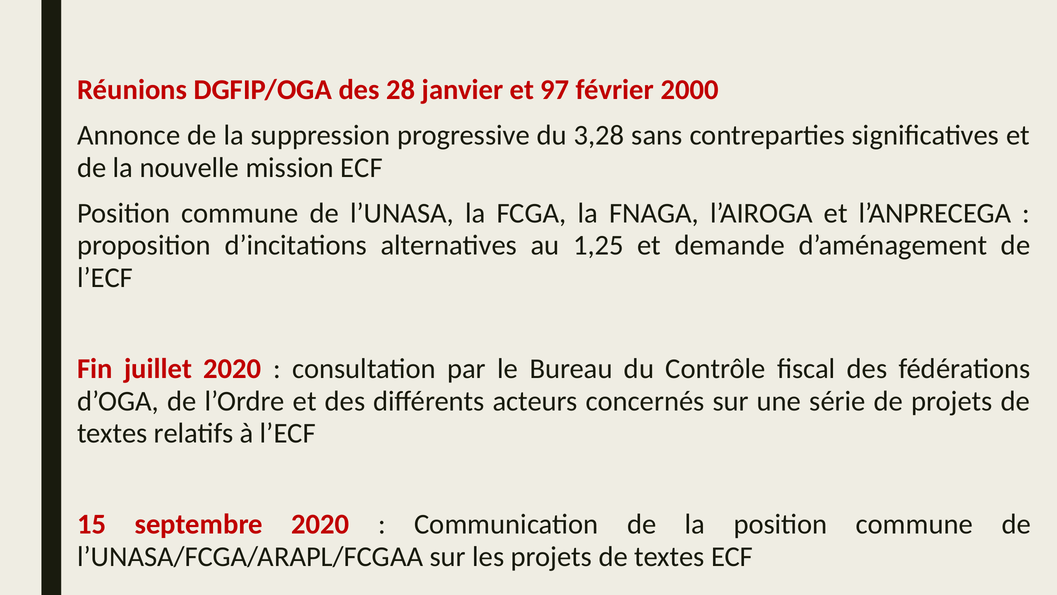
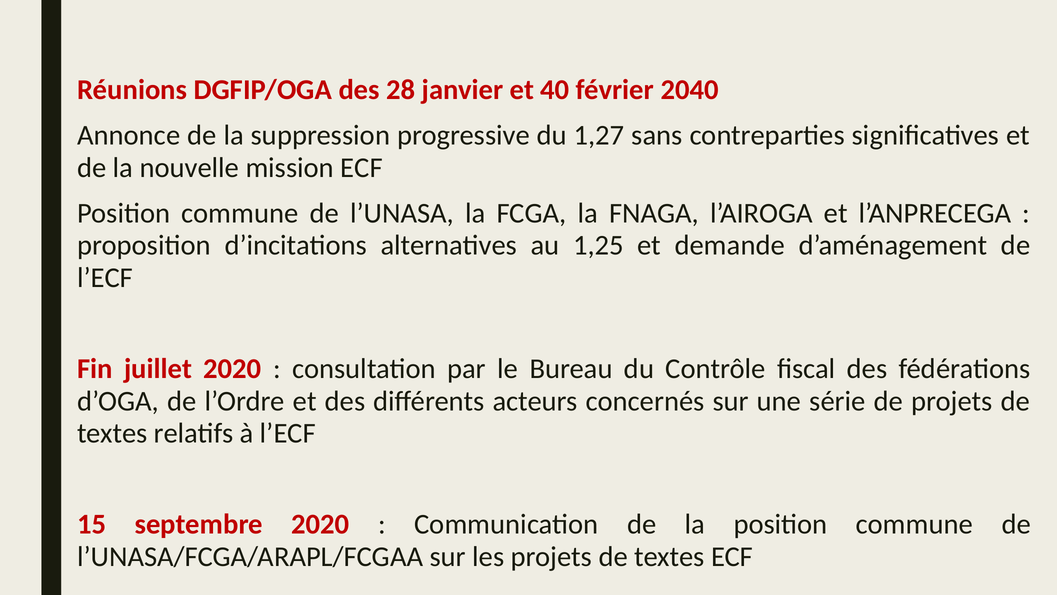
97: 97 -> 40
2000: 2000 -> 2040
3,28: 3,28 -> 1,27
